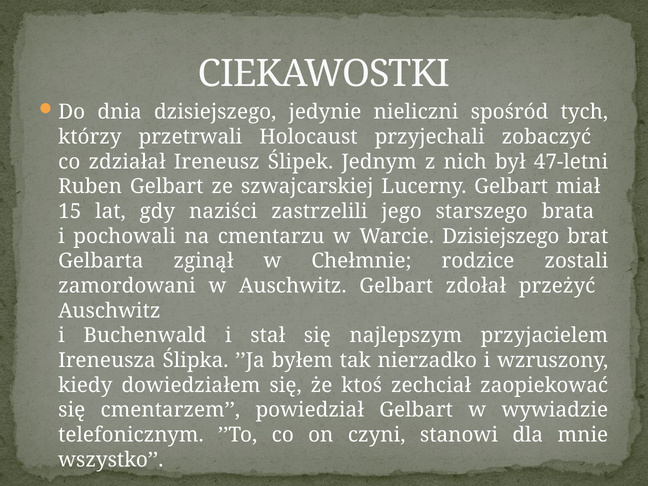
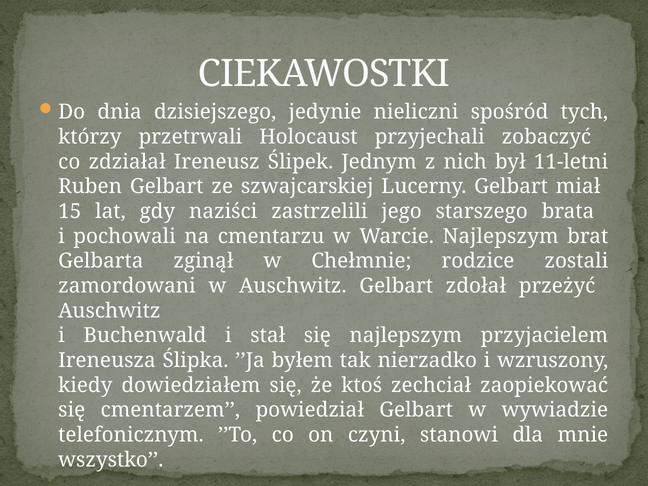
47-letni: 47-letni -> 11-letni
Warcie Dzisiejszego: Dzisiejszego -> Najlepszym
